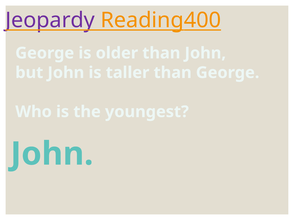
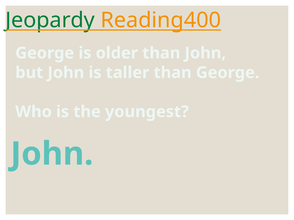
Jeopardy colour: purple -> green
